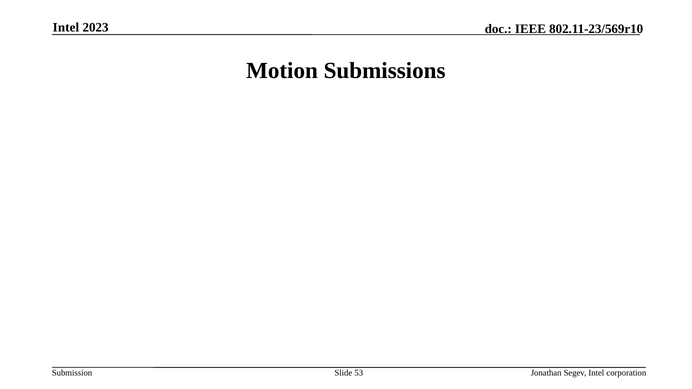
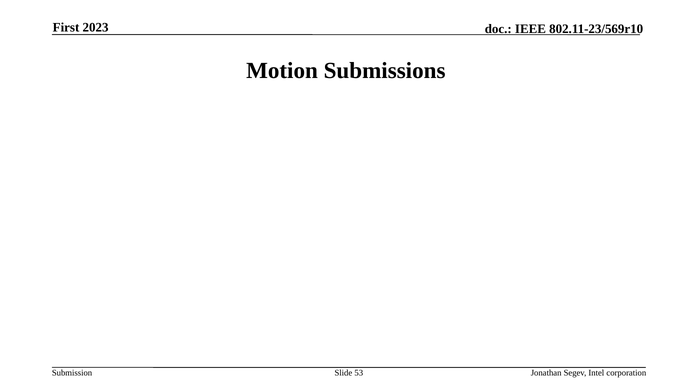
Intel at (66, 28): Intel -> First
